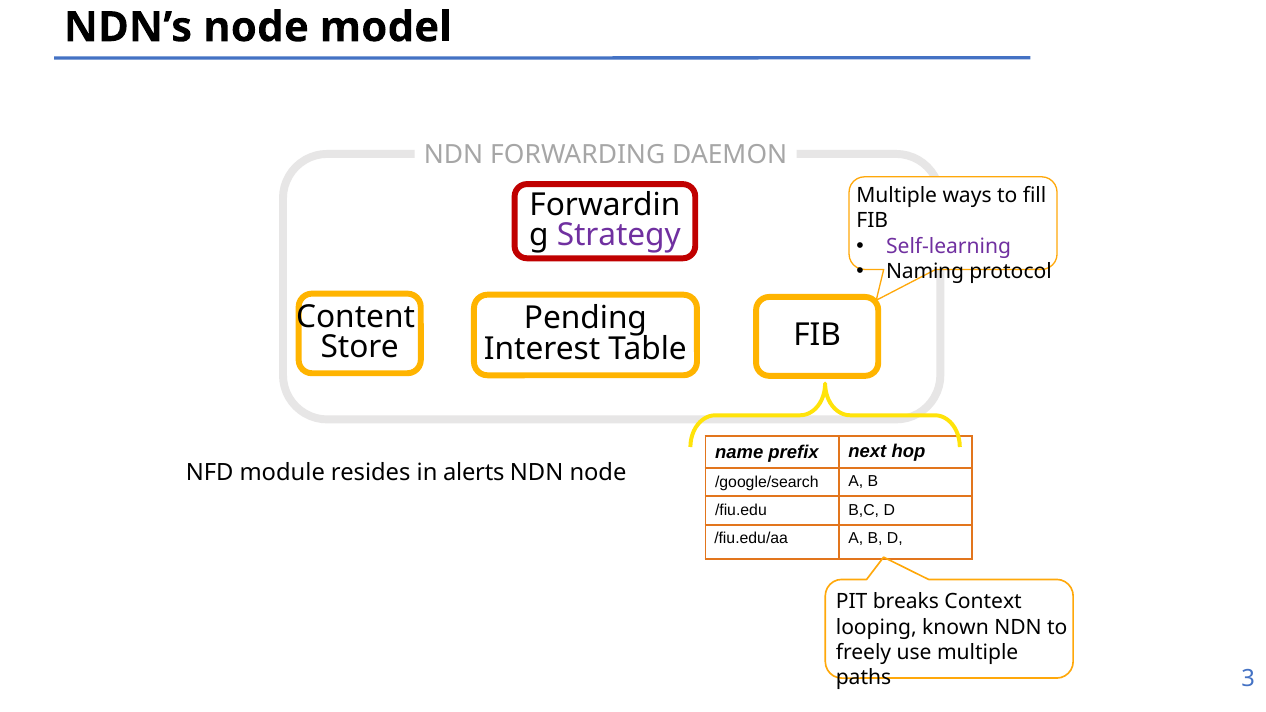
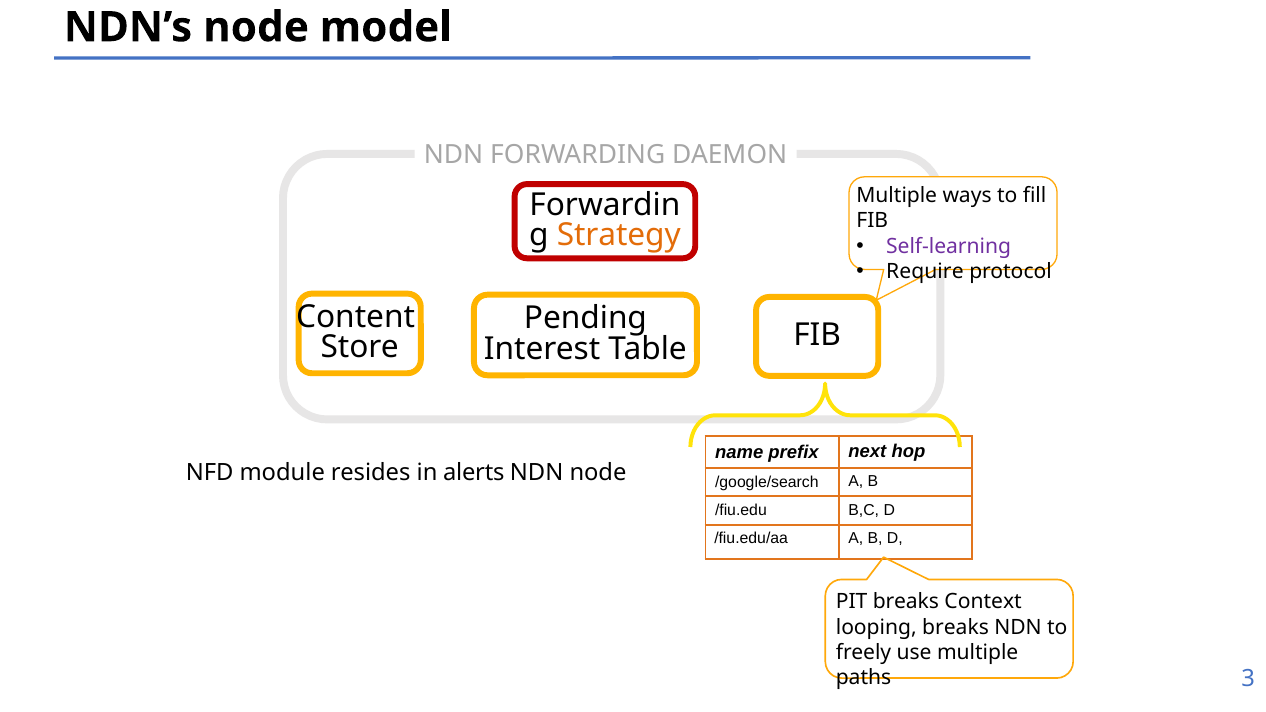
Strategy colour: purple -> orange
Naming: Naming -> Require
looping known: known -> breaks
